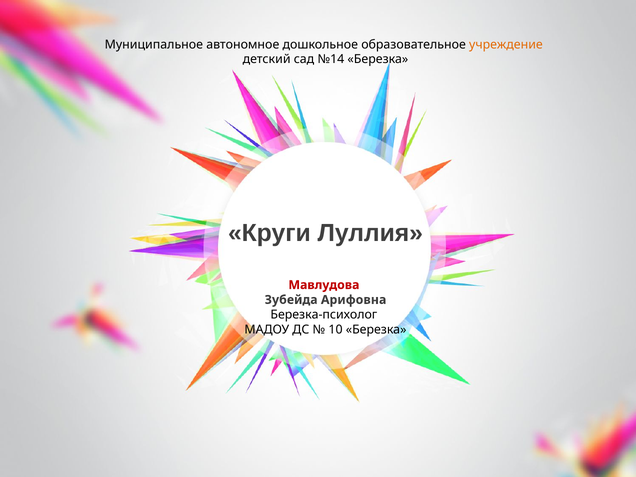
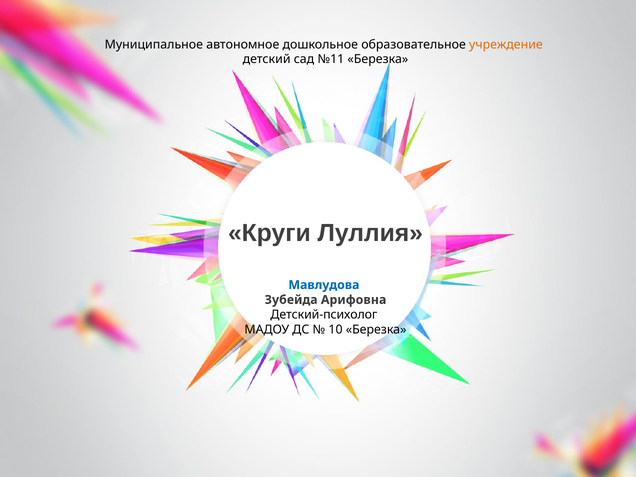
№14: №14 -> №11
Мавлудова colour: red -> blue
Березка-психолог: Березка-психолог -> Детский-психолог
